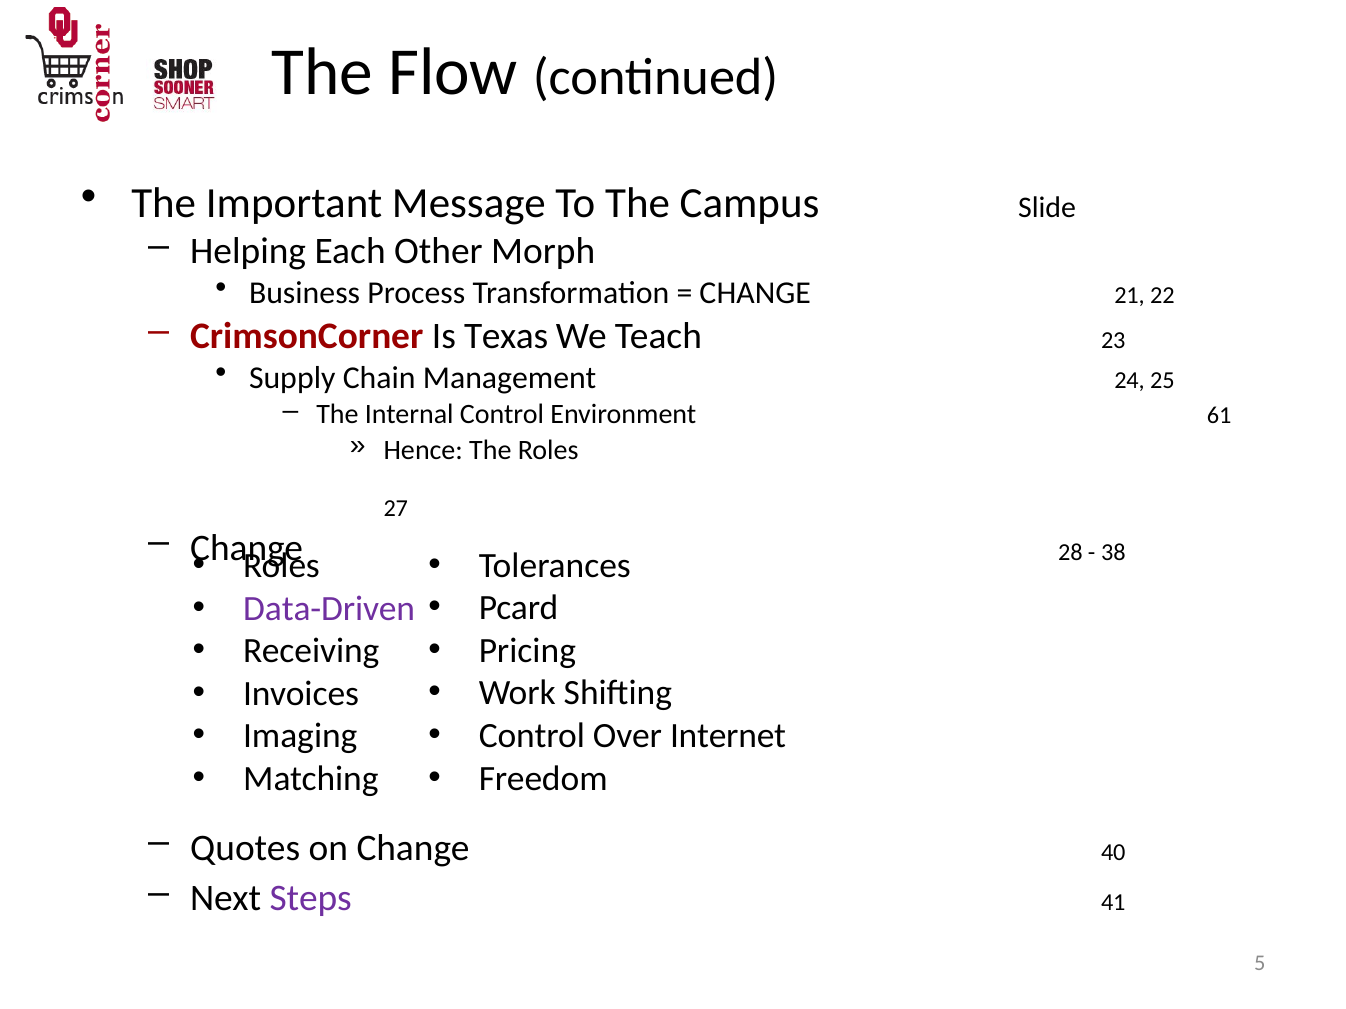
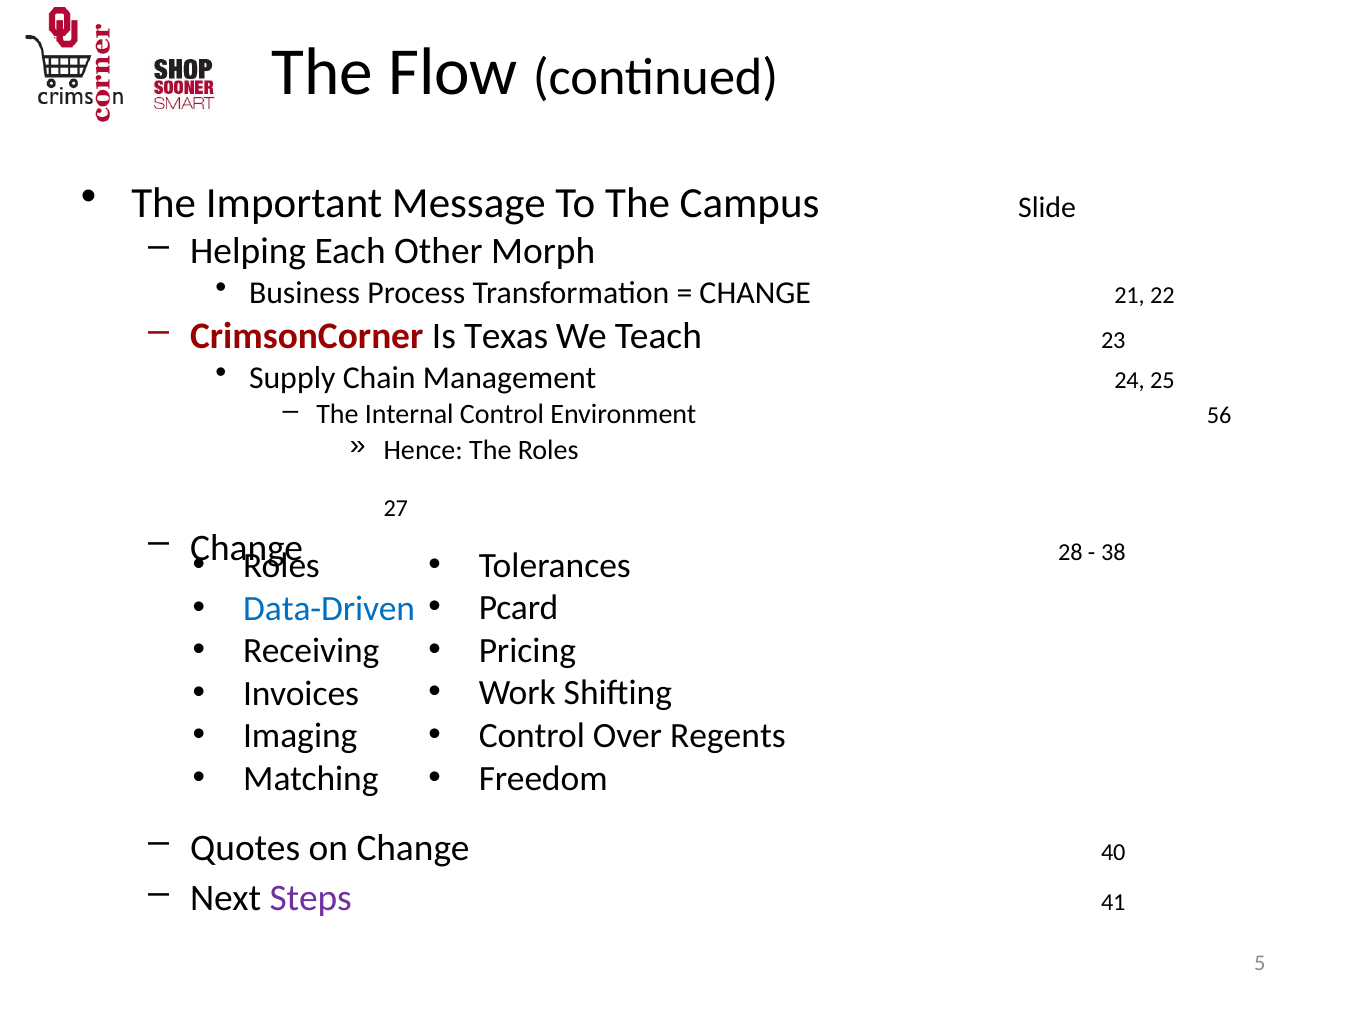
61: 61 -> 56
Data-Driven colour: purple -> blue
Internet: Internet -> Regents
